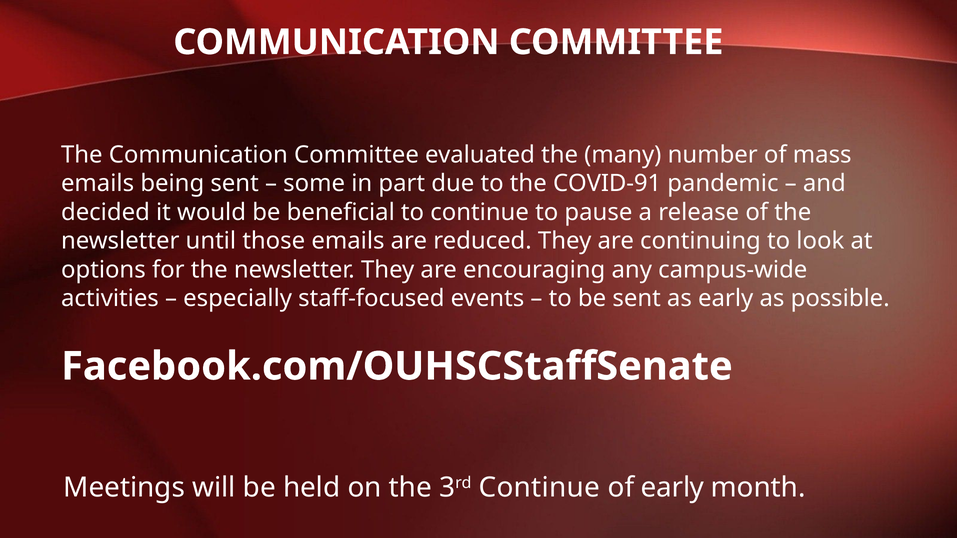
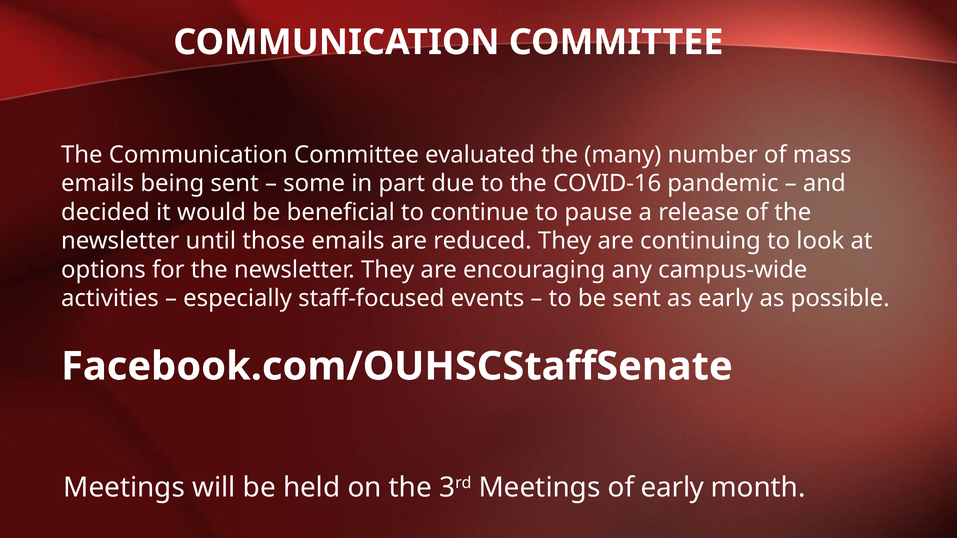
COVID-91: COVID-91 -> COVID-16
3rd Continue: Continue -> Meetings
